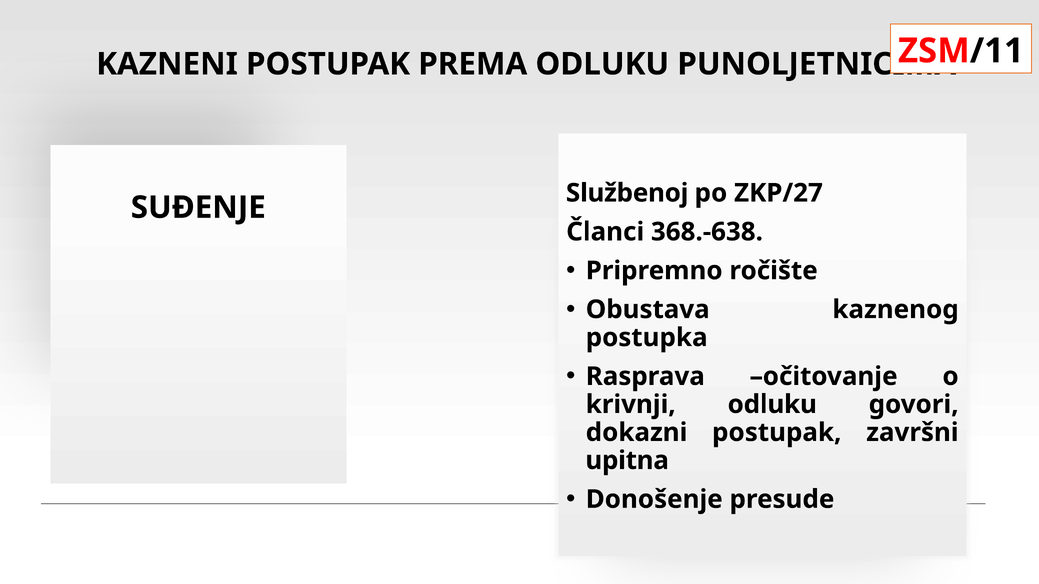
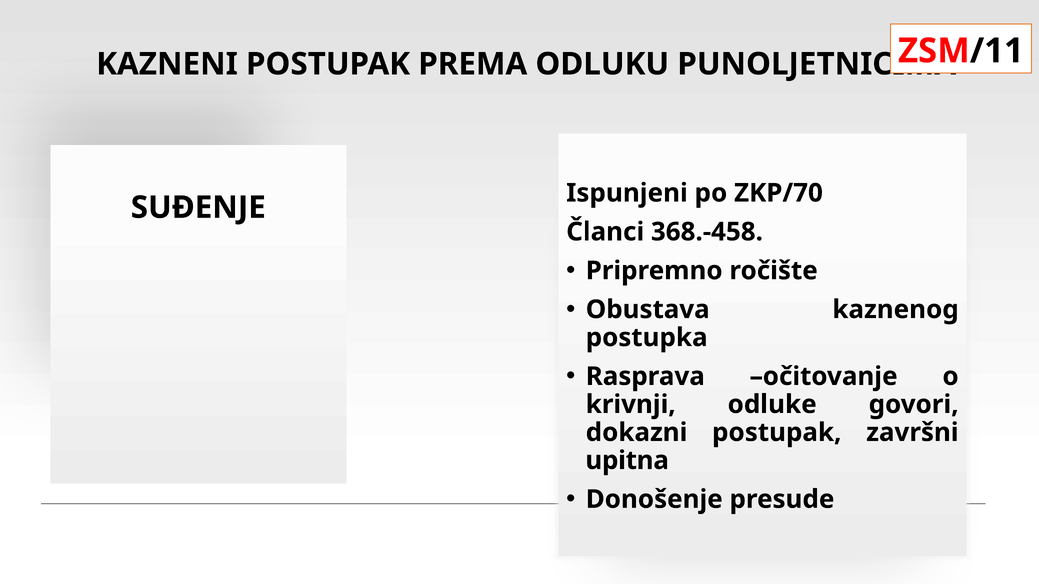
Službenoj: Službenoj -> Ispunjeni
ZKP/27: ZKP/27 -> ZKP/70
368.-638: 368.-638 -> 368.-458
krivnji odluku: odluku -> odluke
